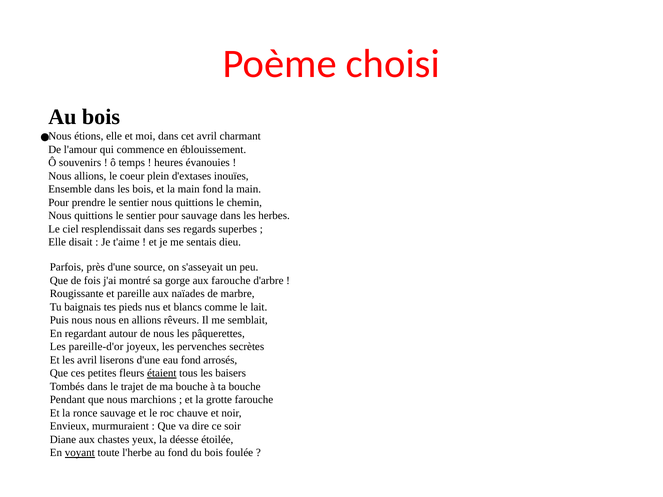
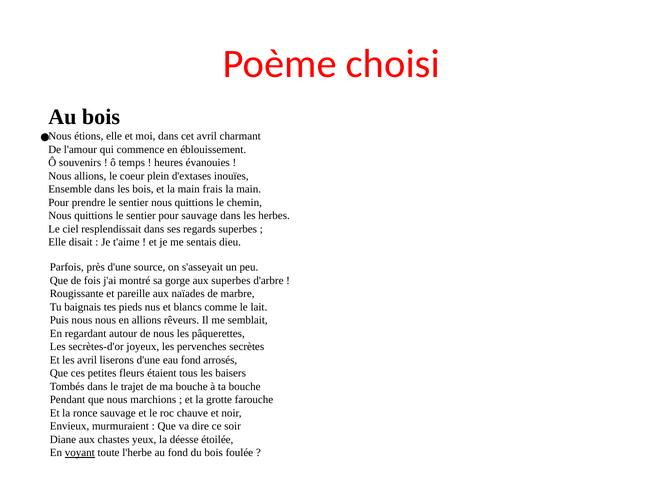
main fond: fond -> frais
aux farouche: farouche -> superbes
pareille-d'or: pareille-d'or -> secrètes-d'or
étaient underline: present -> none
